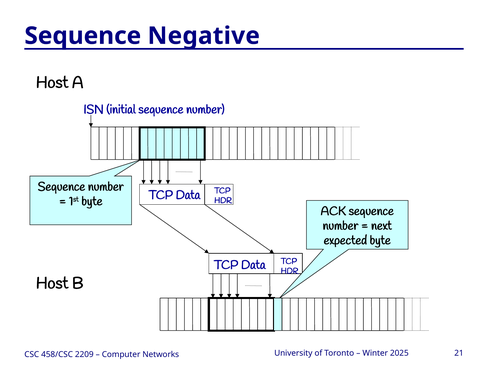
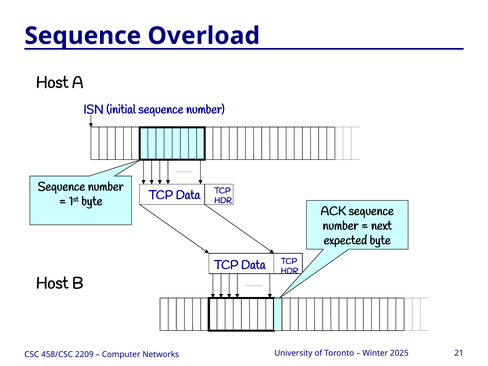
Negative: Negative -> Overload
